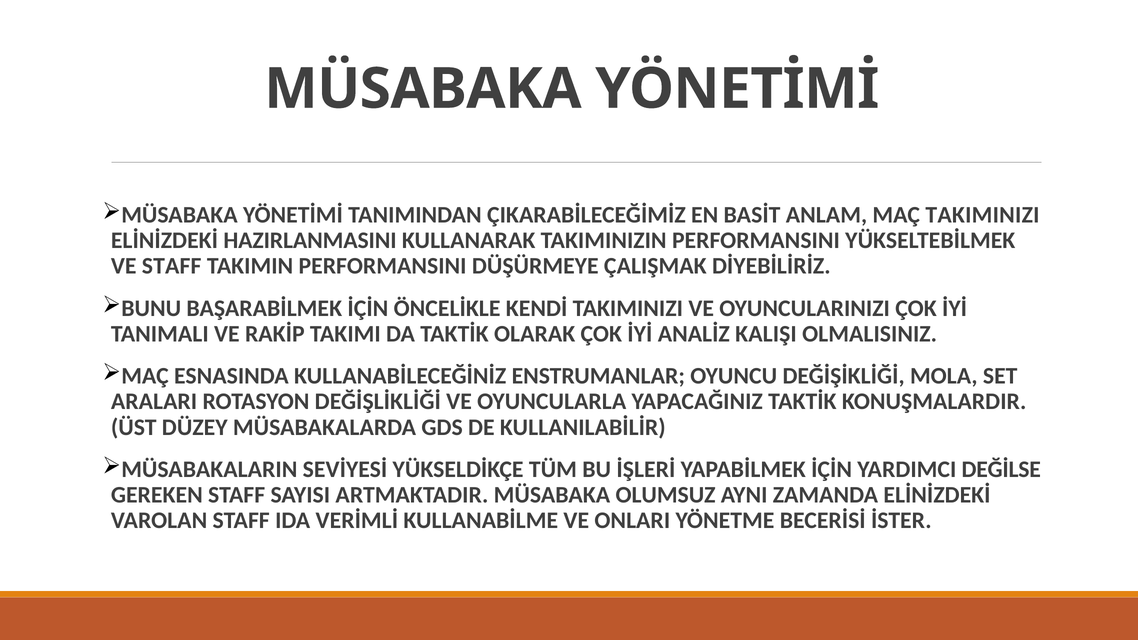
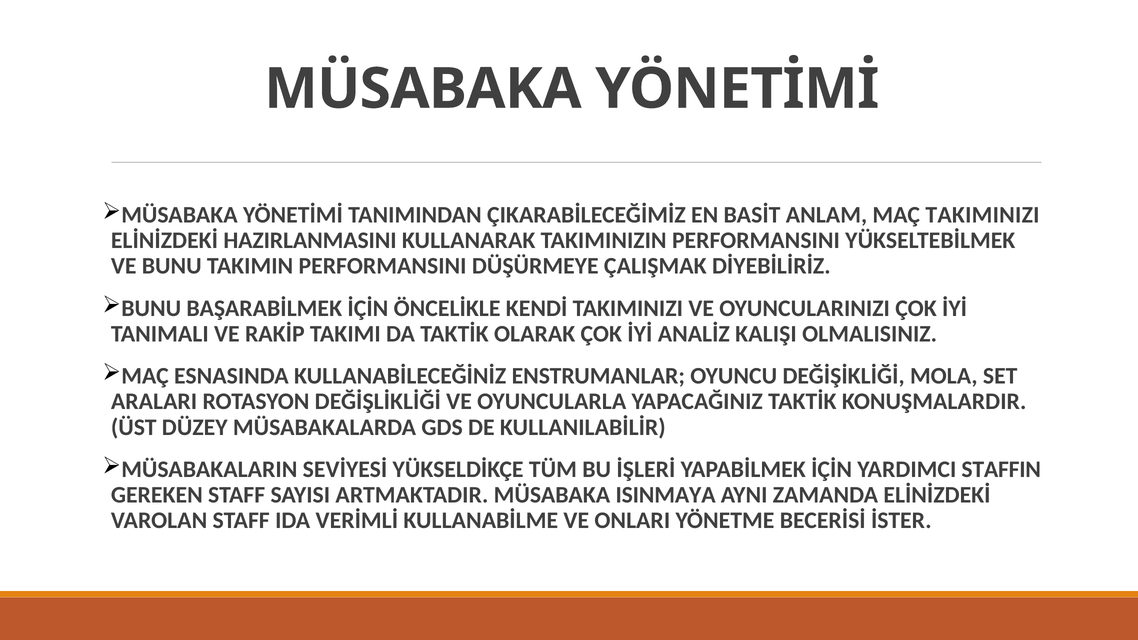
VE STAFF: STAFF -> BUNU
DEĞİLSE: DEĞİLSE -> STAFFIN
OLUMSUZ: OLUMSUZ -> ISINMAYA
